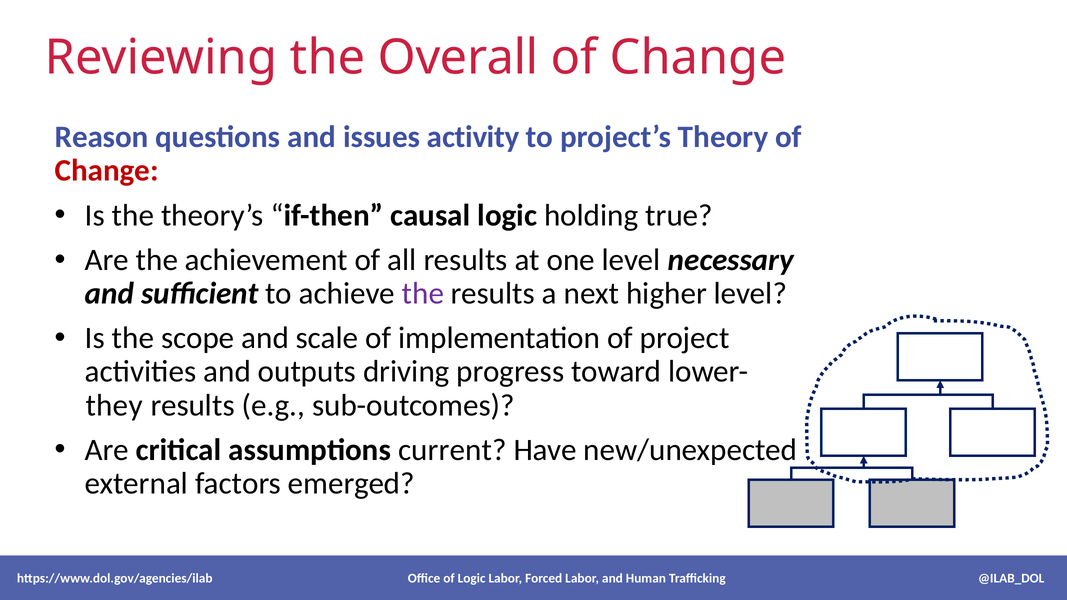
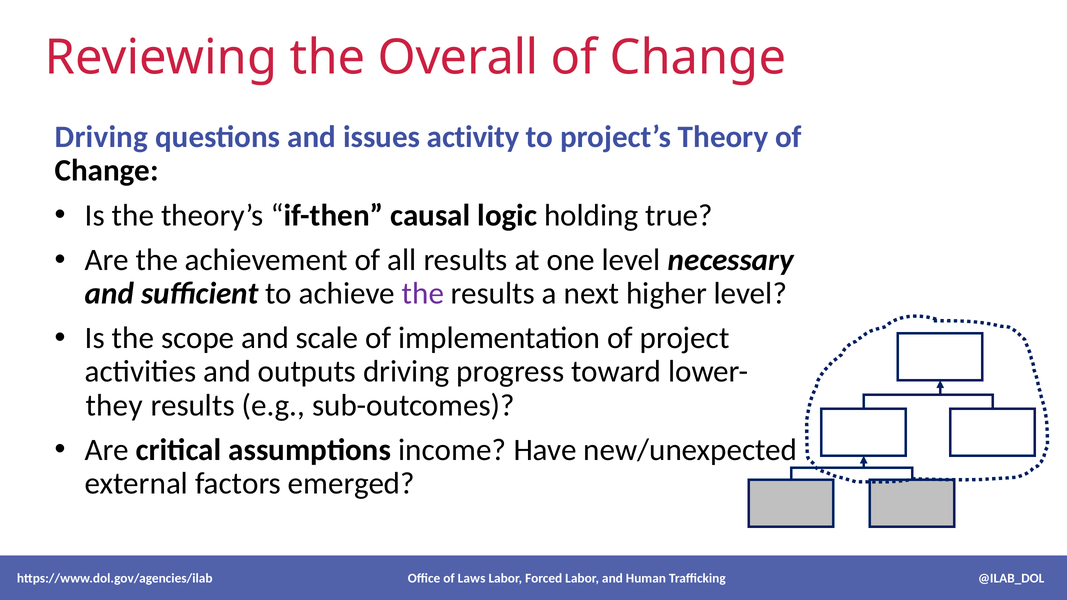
Reason at (102, 137): Reason -> Driving
Change at (107, 171) colour: red -> black
current: current -> income
of Logic: Logic -> Laws
